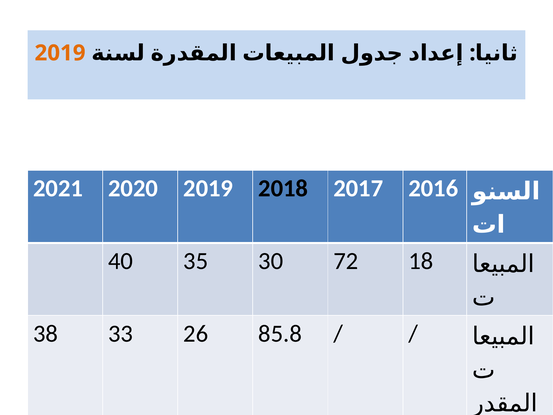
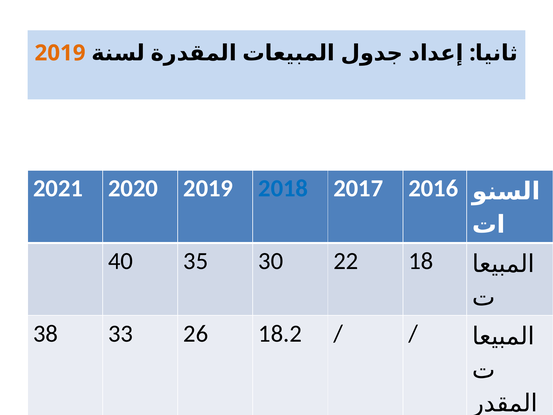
2018 colour: black -> blue
72: 72 -> 22
85.8: 85.8 -> 18.2
